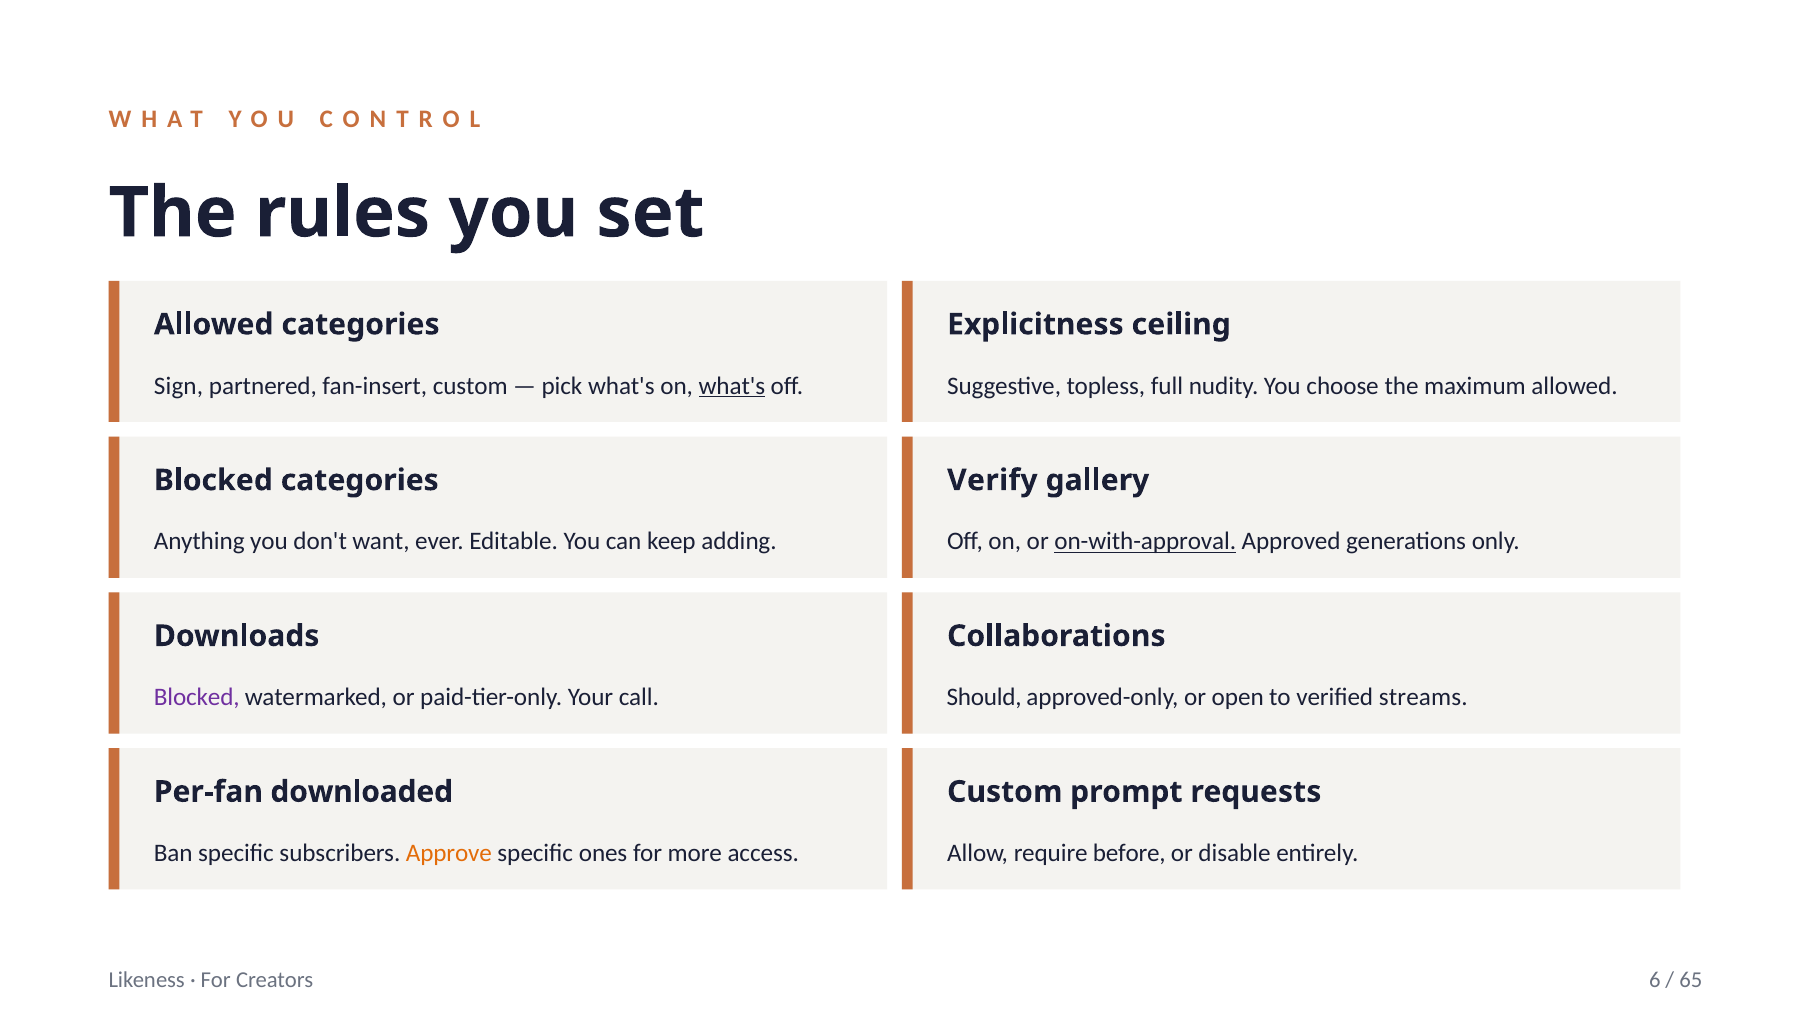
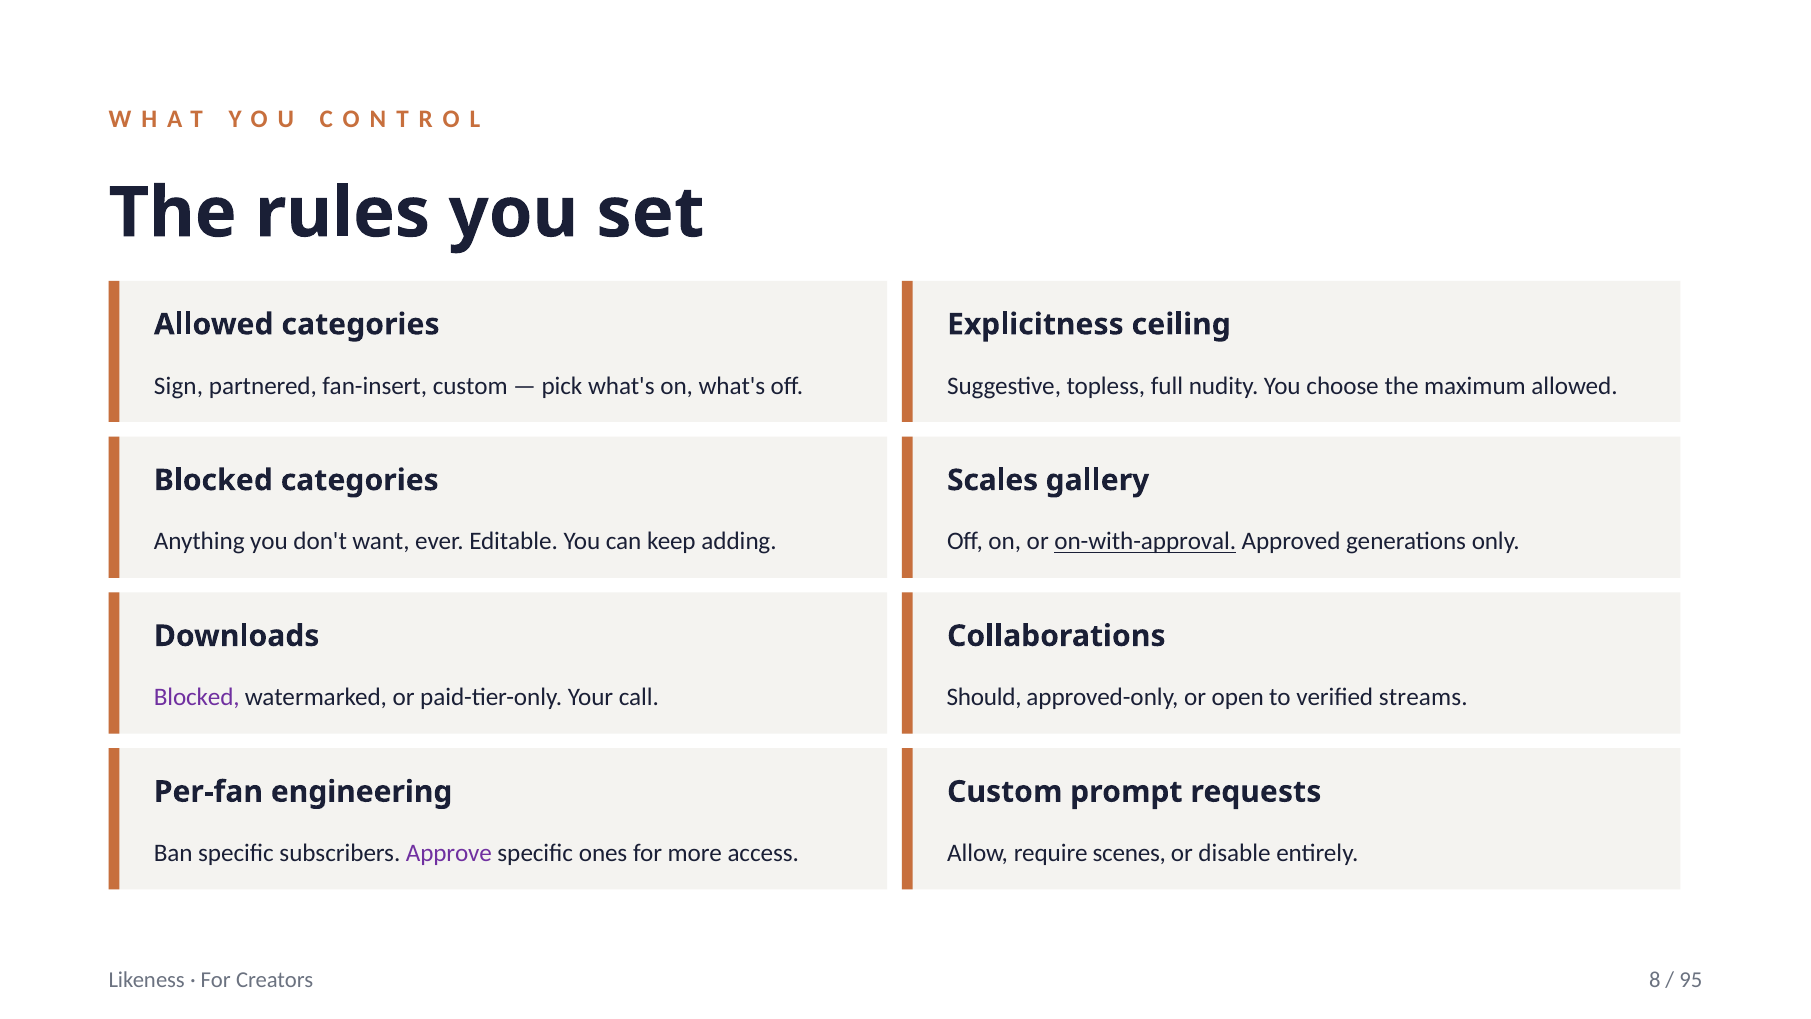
what's at (732, 386) underline: present -> none
Verify: Verify -> Scales
downloaded: downloaded -> engineering
Approve colour: orange -> purple
before: before -> scenes
6: 6 -> 8
65: 65 -> 95
